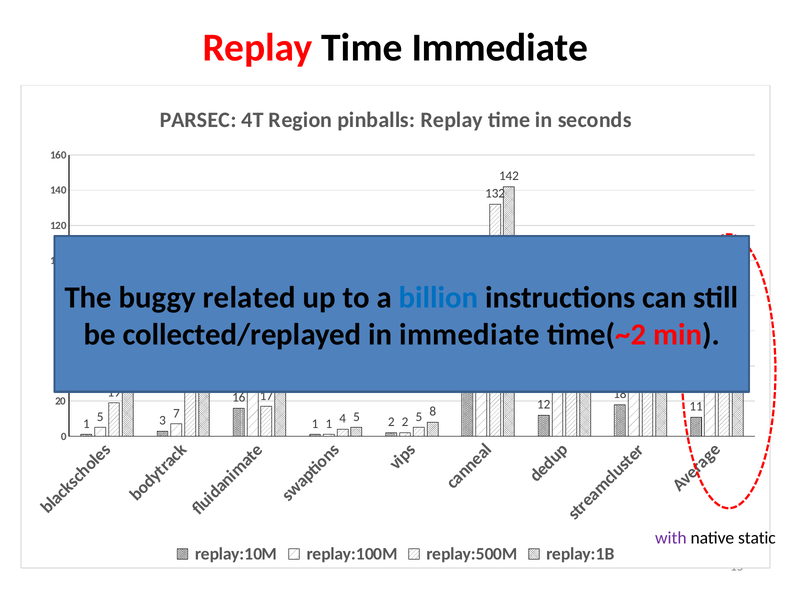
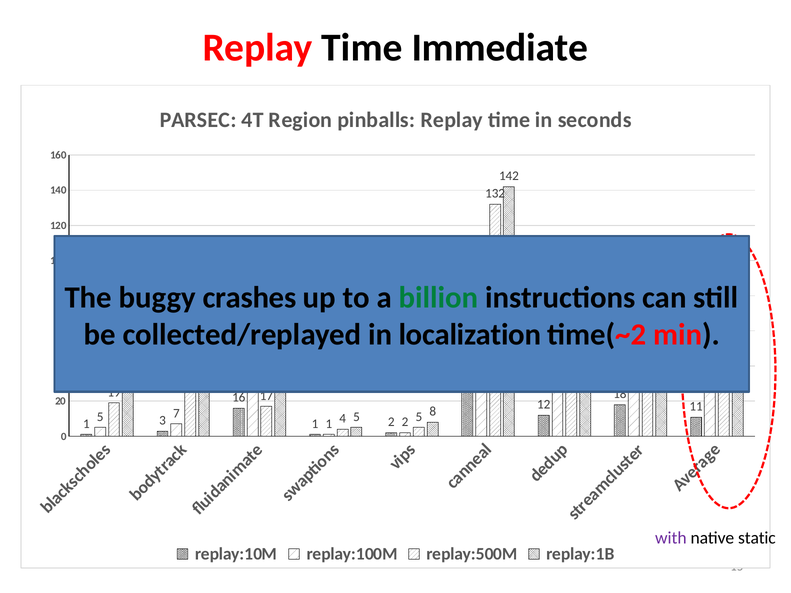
related: related -> crashes
billion colour: blue -> green
in immediate: immediate -> localization
